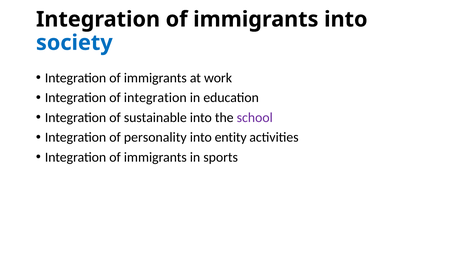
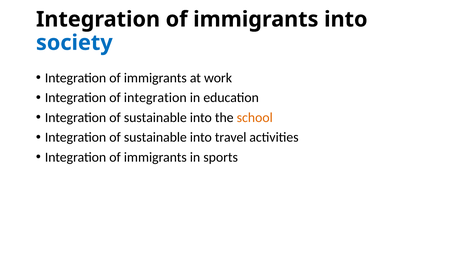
school colour: purple -> orange
personality at (155, 137): personality -> sustainable
entity: entity -> travel
